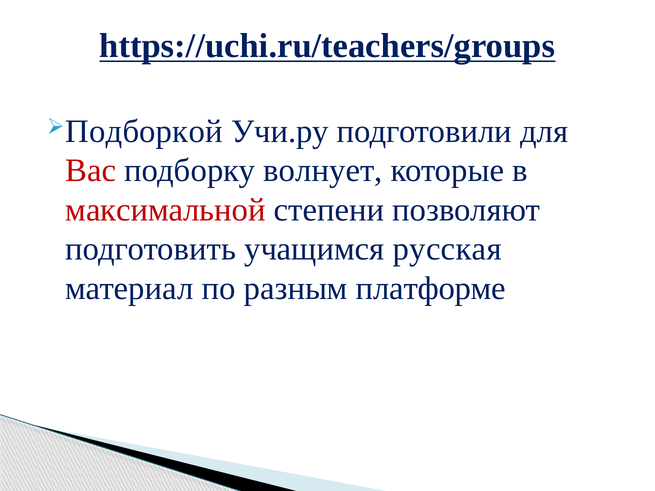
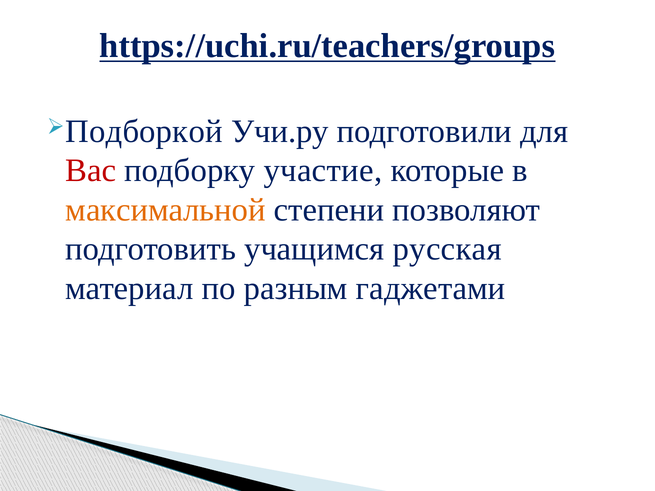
волнует: волнует -> участие
максимальной colour: red -> orange
платформе: платформе -> гаджетами
